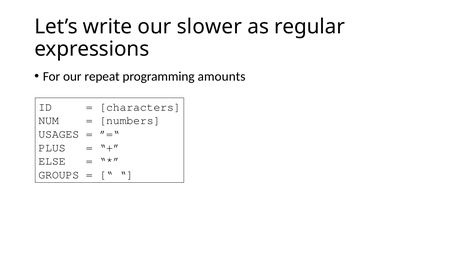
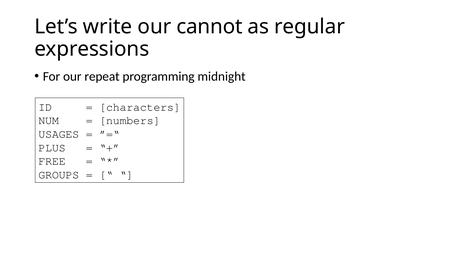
slower: slower -> cannot
amounts: amounts -> midnight
ELSE: ELSE -> FREE
